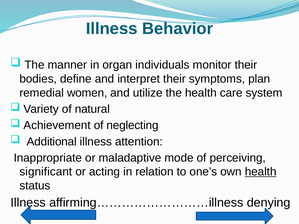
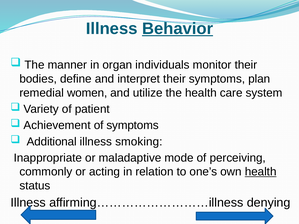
Behavior underline: none -> present
natural: natural -> patient
of neglecting: neglecting -> symptoms
attention: attention -> smoking
significant: significant -> commonly
